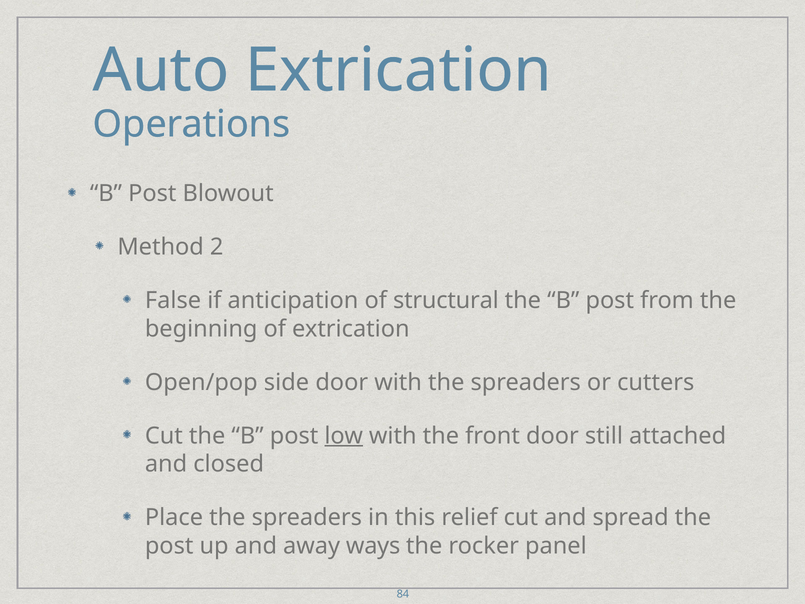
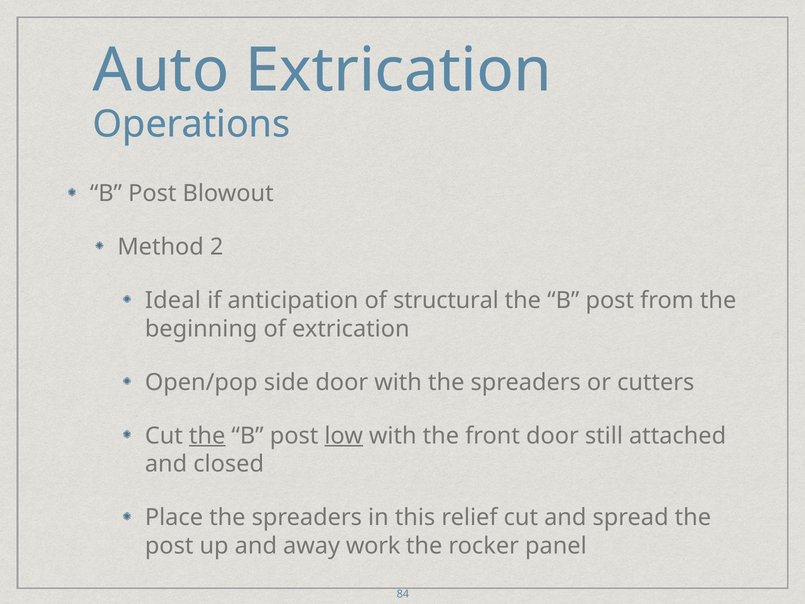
False: False -> Ideal
the at (207, 436) underline: none -> present
ways: ways -> work
